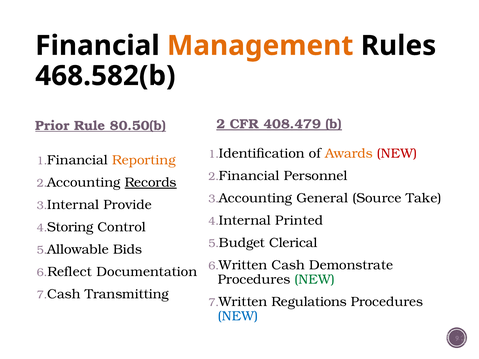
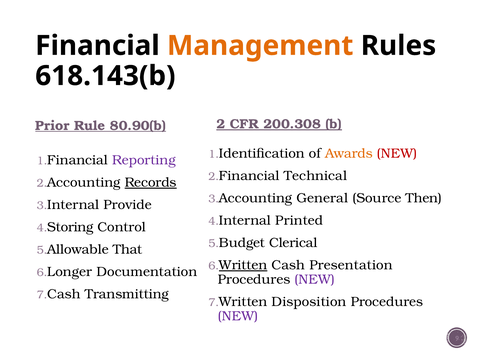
468.582(b: 468.582(b -> 618.143(b
408.479: 408.479 -> 200.308
80.50(b: 80.50(b -> 80.90(b
Reporting colour: orange -> purple
Personnel: Personnel -> Technical
Take: Take -> Then
Bids: Bids -> That
Written at (243, 265) underline: none -> present
Demonstrate: Demonstrate -> Presentation
Reflect: Reflect -> Longer
NEW at (315, 280) colour: green -> purple
Regulations: Regulations -> Disposition
NEW at (238, 316) colour: blue -> purple
